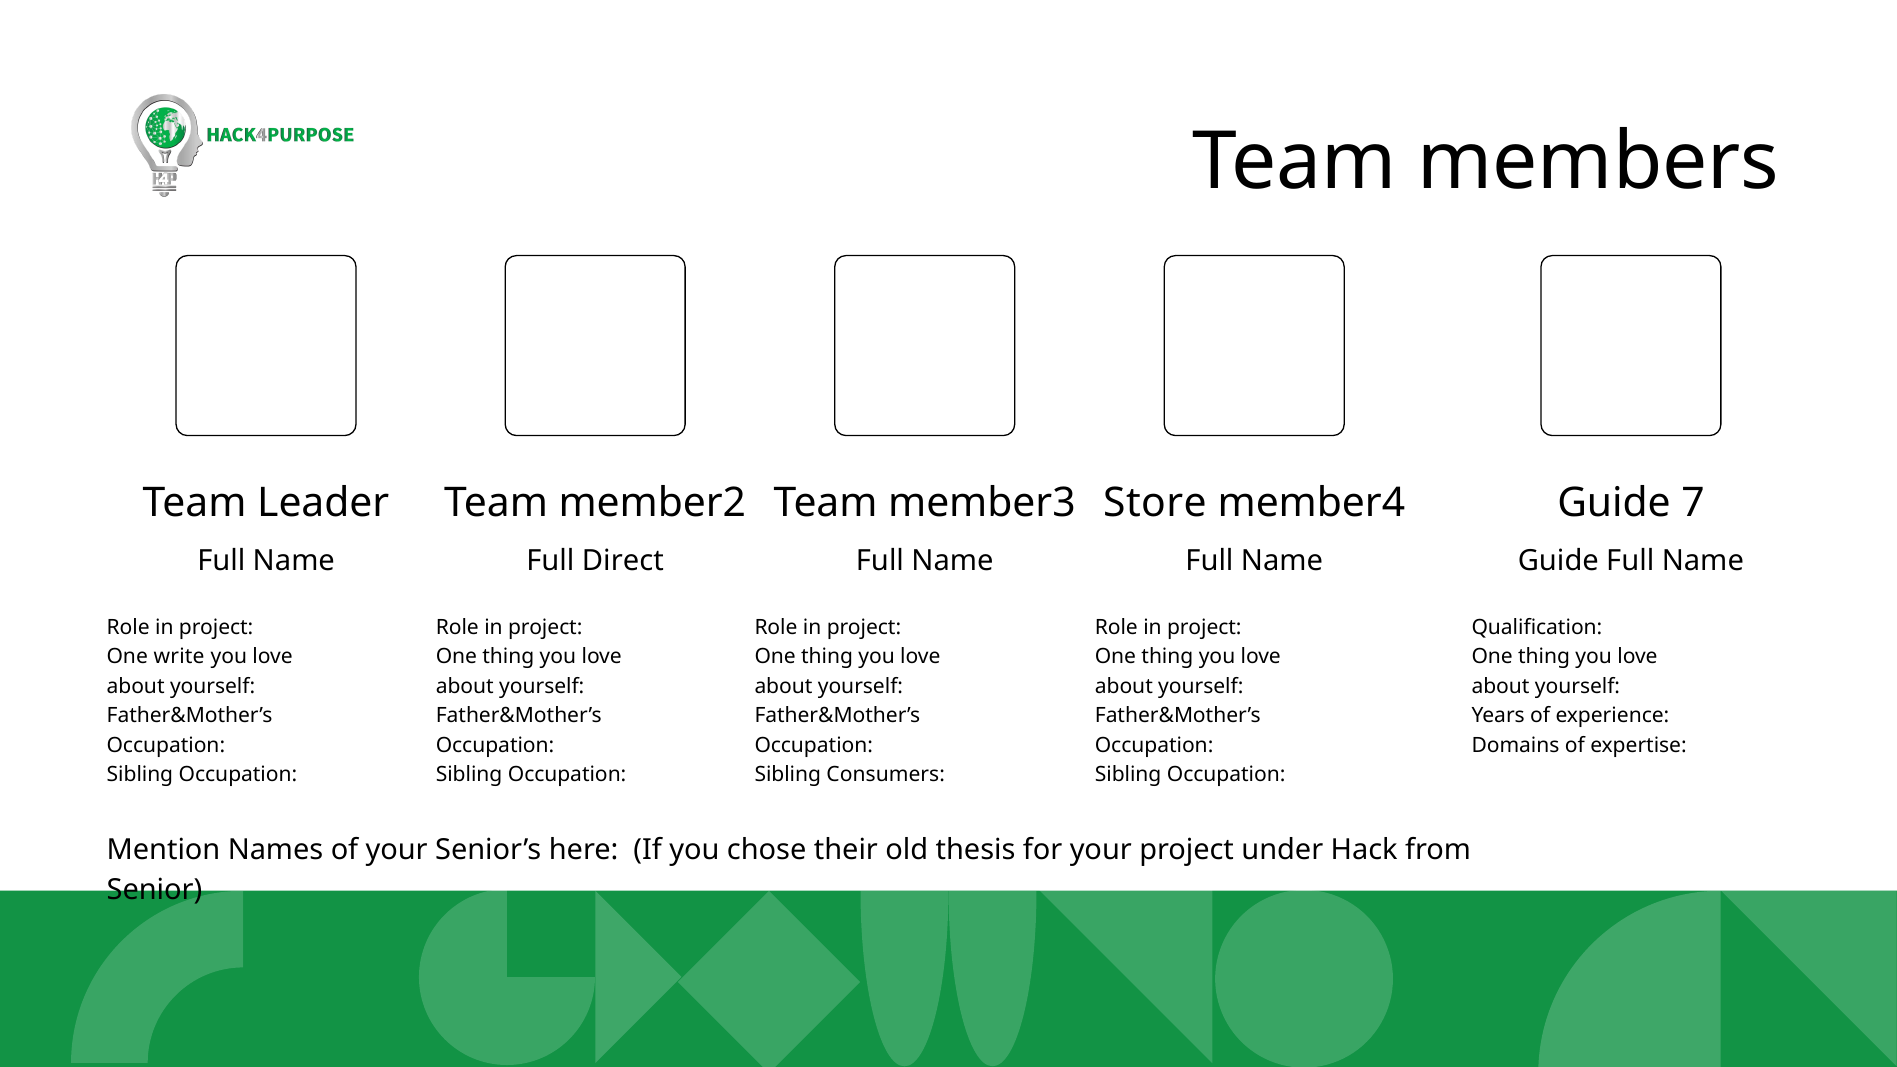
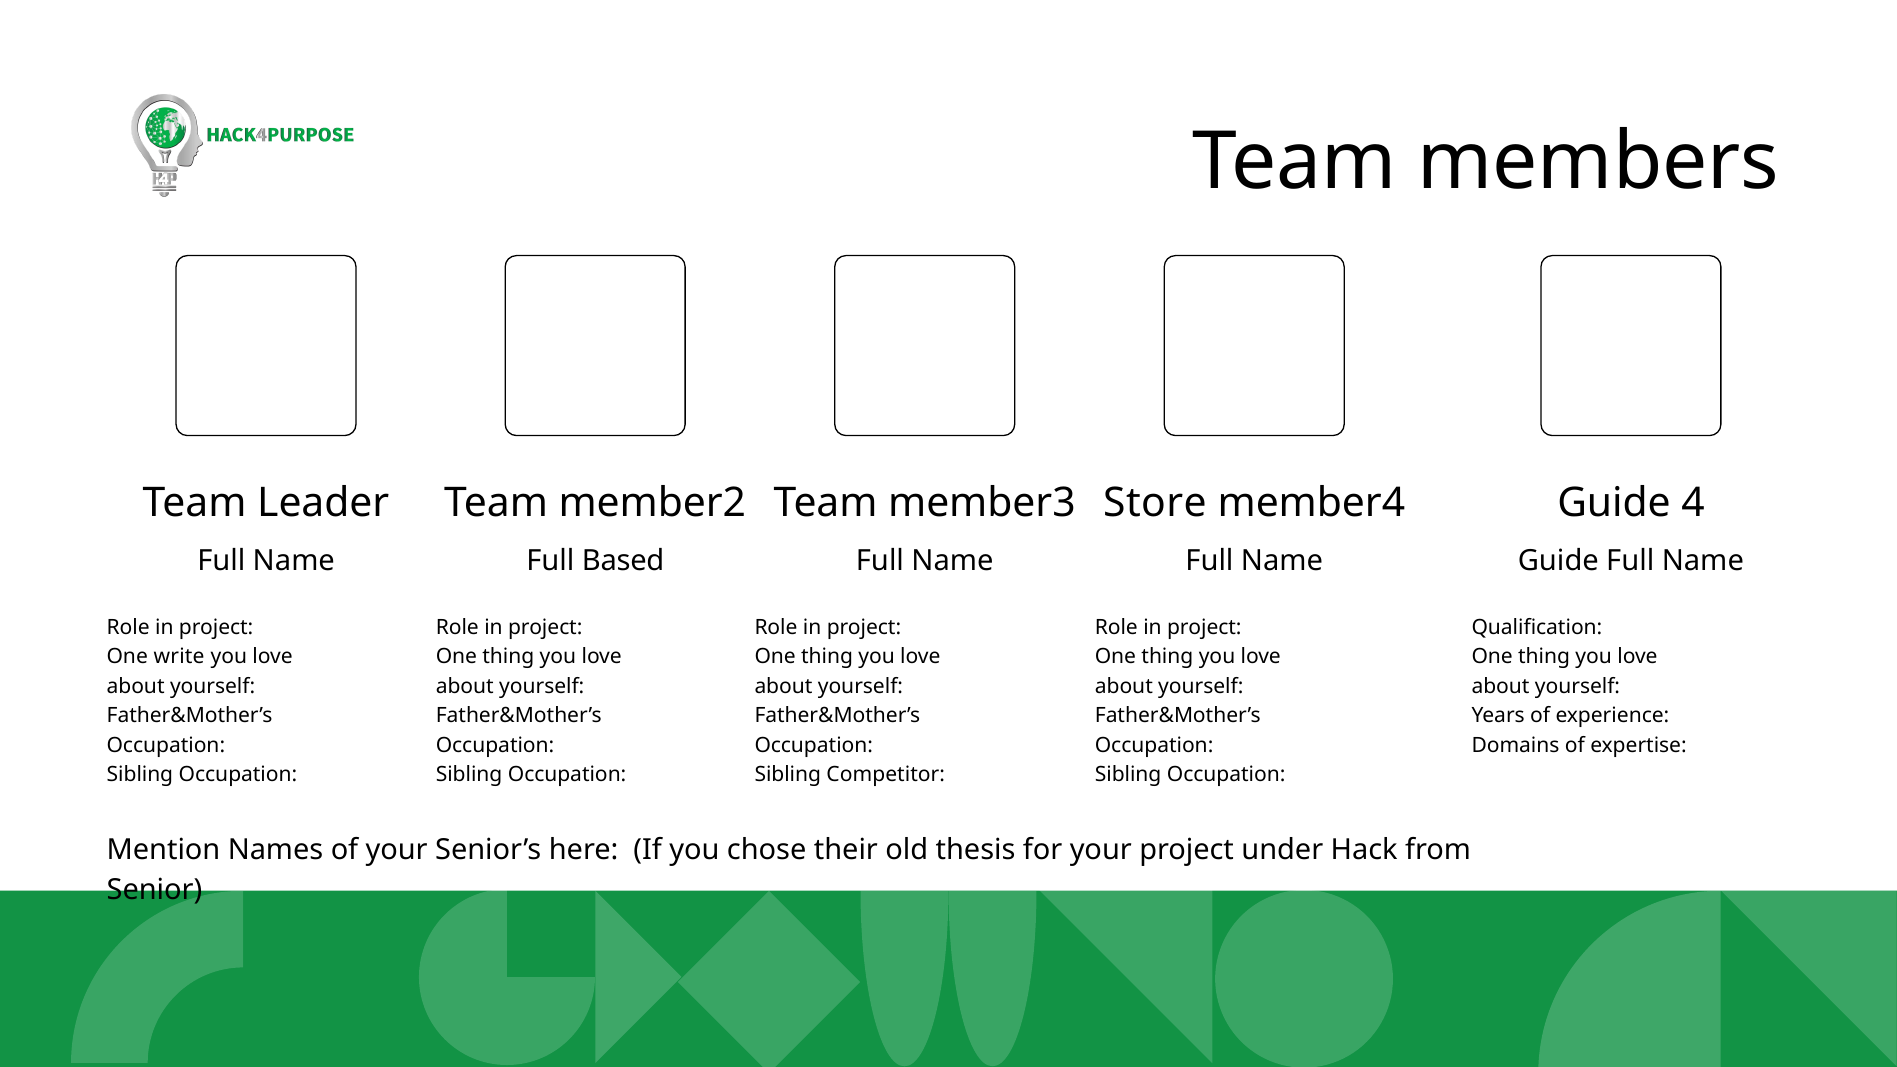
7: 7 -> 4
Direct: Direct -> Based
Consumers: Consumers -> Competitor
